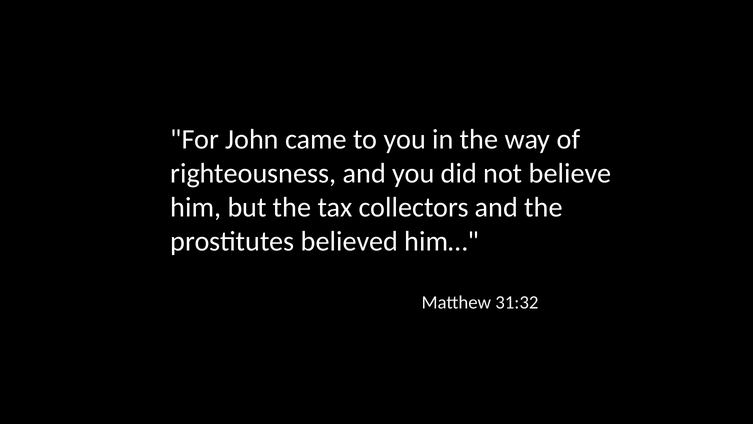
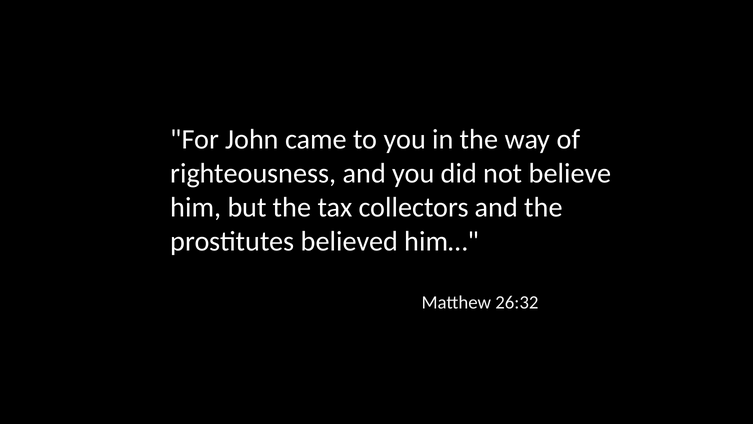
31:32: 31:32 -> 26:32
